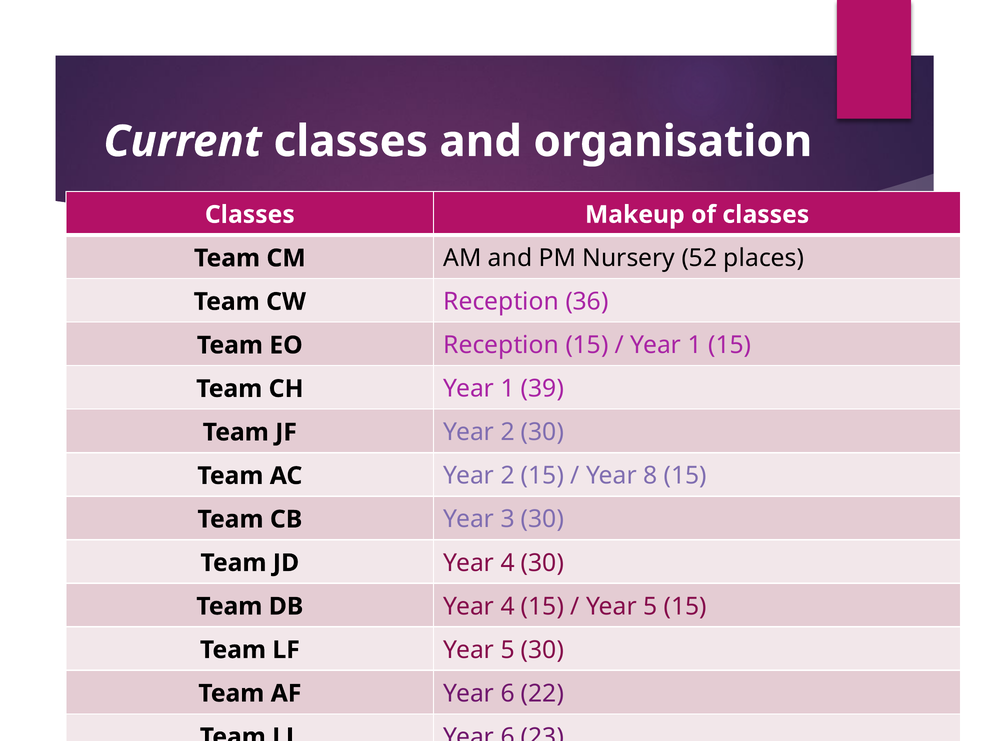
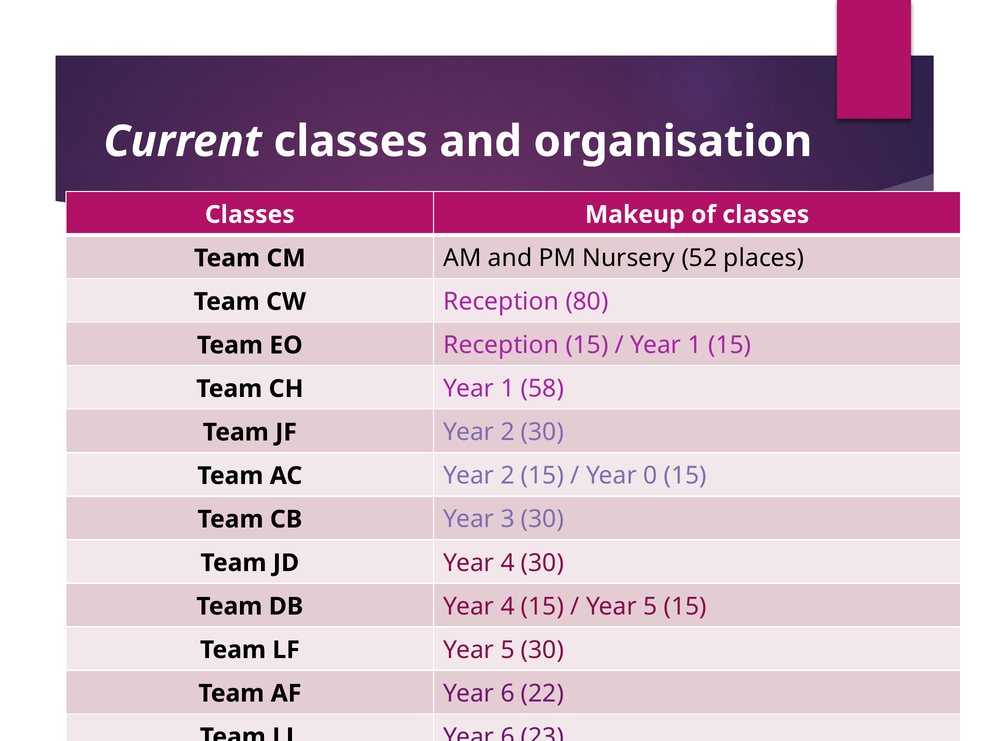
36: 36 -> 80
39: 39 -> 58
8: 8 -> 0
